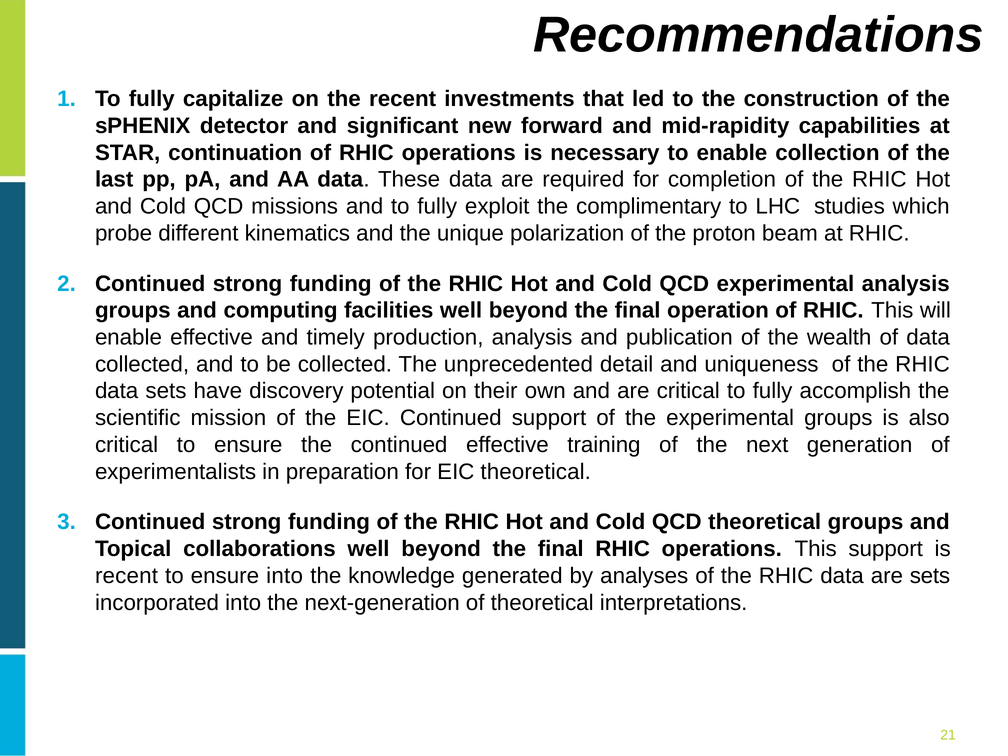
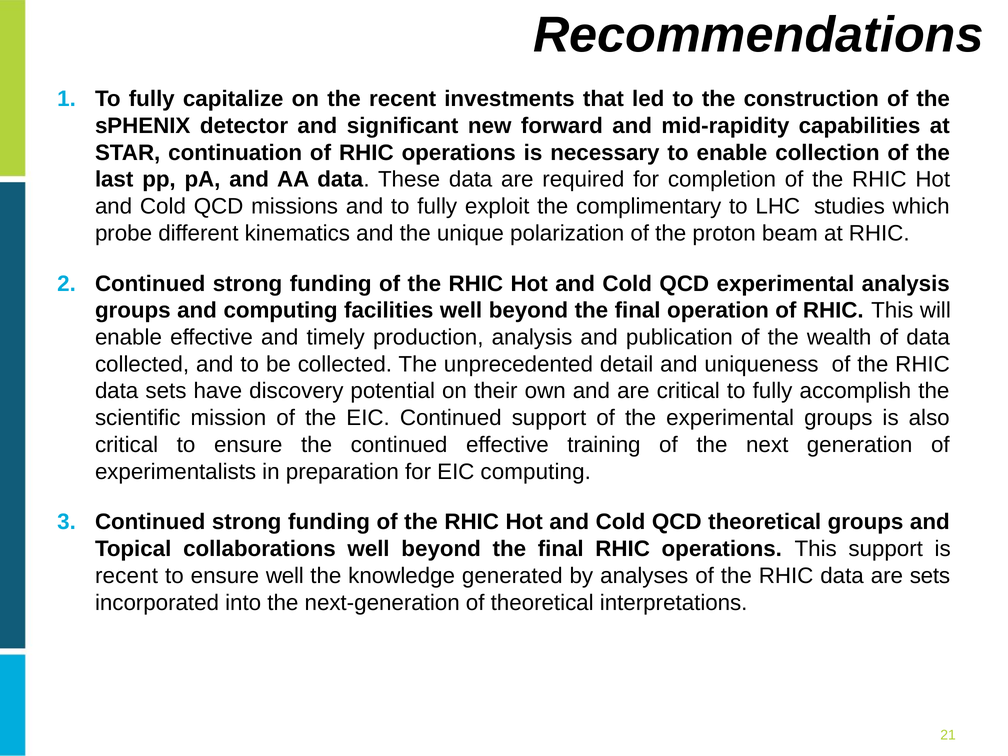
EIC theoretical: theoretical -> computing
ensure into: into -> well
